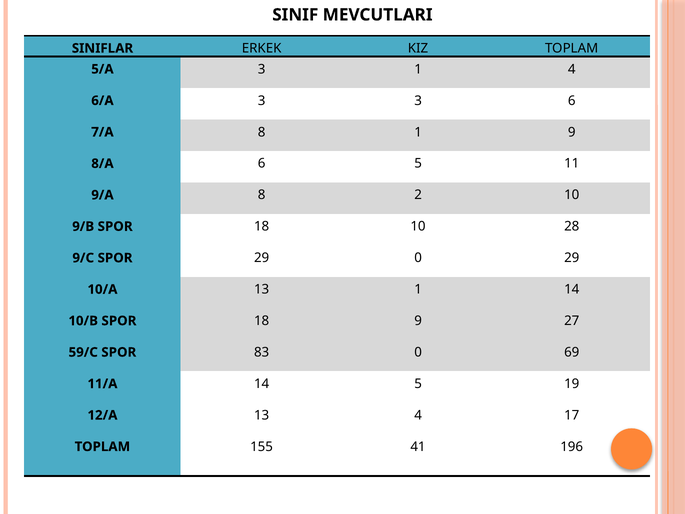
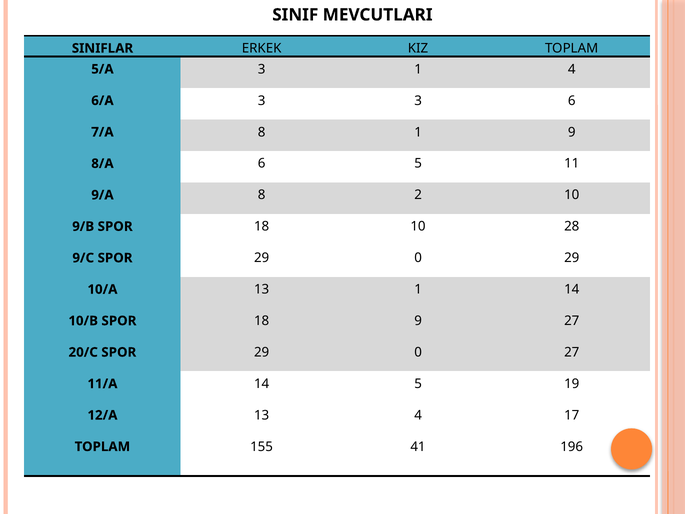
59/C: 59/C -> 20/C
83 at (262, 352): 83 -> 29
0 69: 69 -> 27
